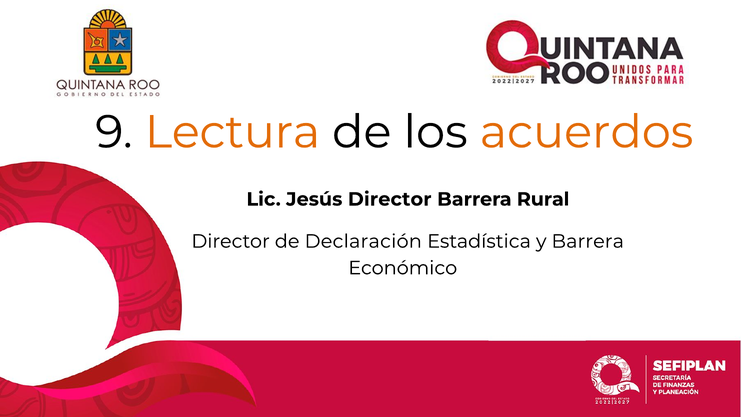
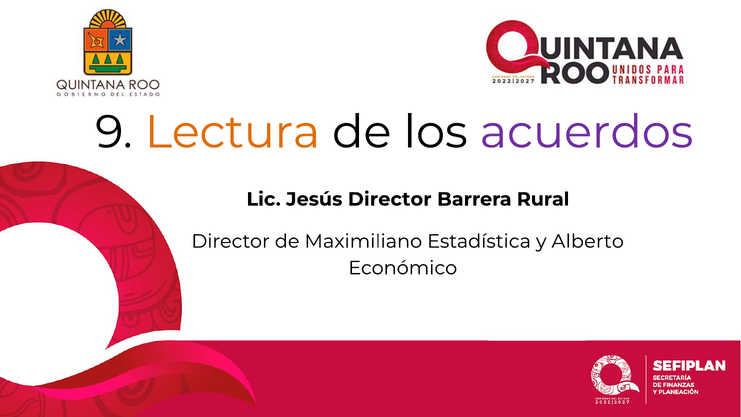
acuerdos colour: orange -> purple
Declaración: Declaración -> Maximiliano
y Barrera: Barrera -> Alberto
